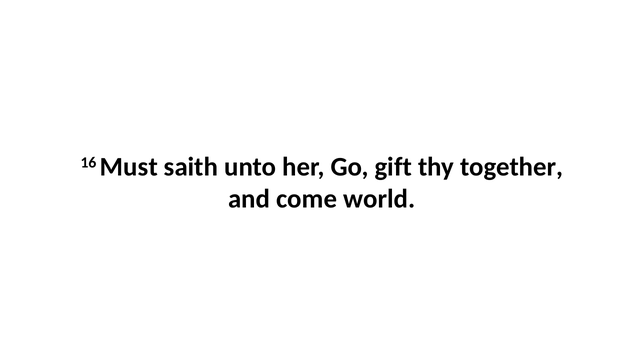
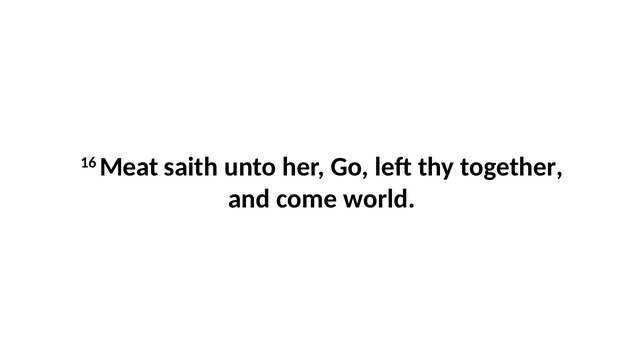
Must: Must -> Meat
gift: gift -> left
